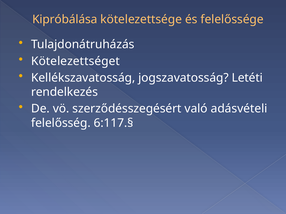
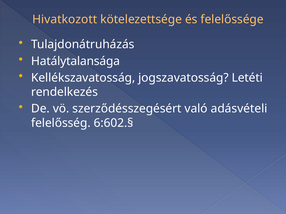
Kipróbálása: Kipróbálása -> Hivatkozott
Kötelezettséget: Kötelezettséget -> Hatálytalansága
6:117.§: 6:117.§ -> 6:602.§
